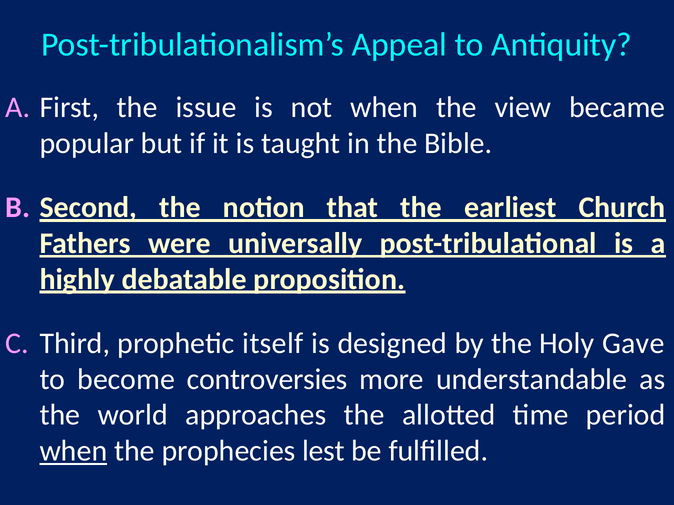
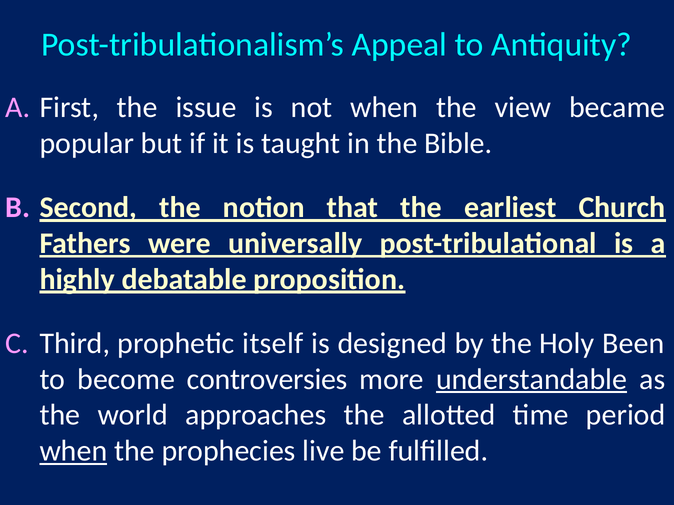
Gave: Gave -> Been
understandable underline: none -> present
lest: lest -> live
